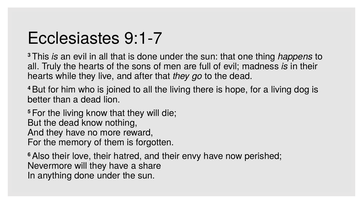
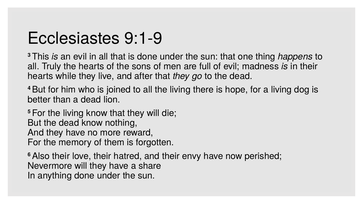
9:1-7: 9:1-7 -> 9:1-9
